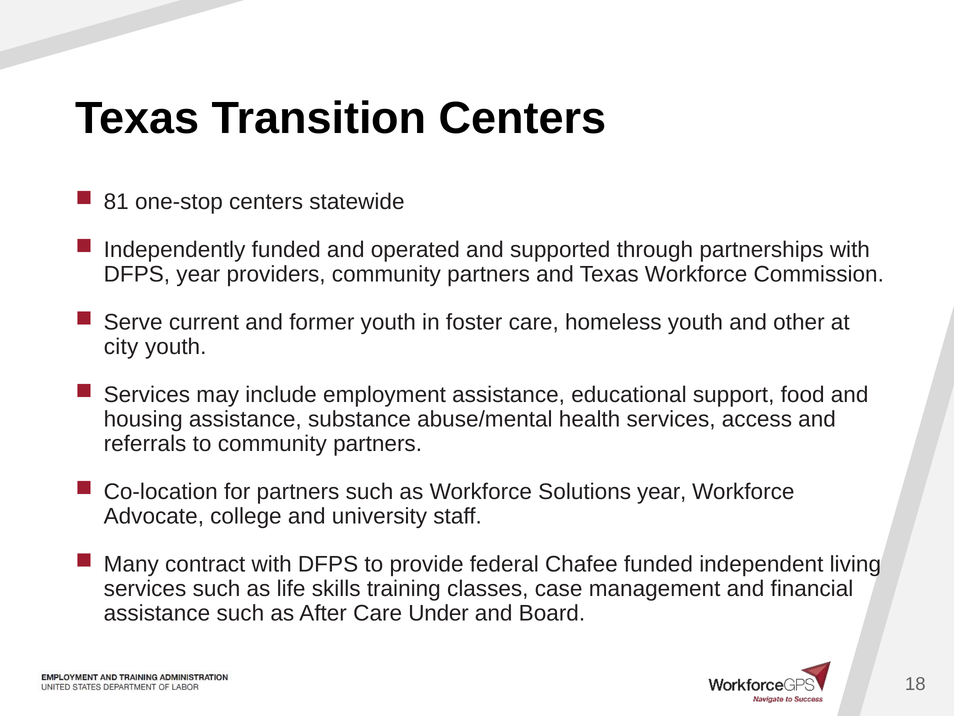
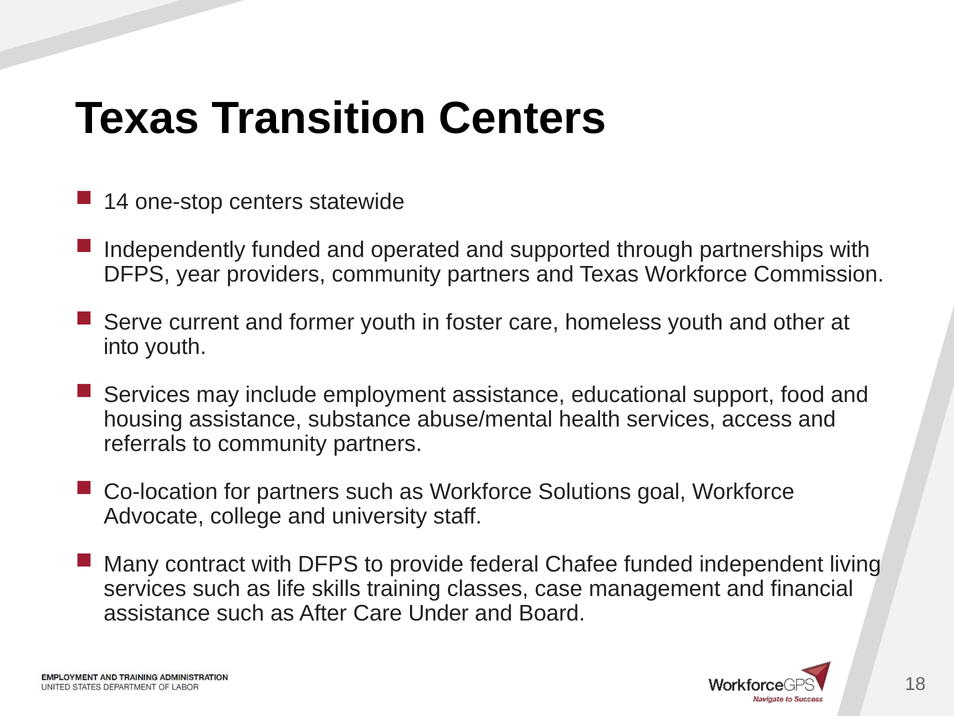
81: 81 -> 14
city: city -> into
Solutions year: year -> goal
